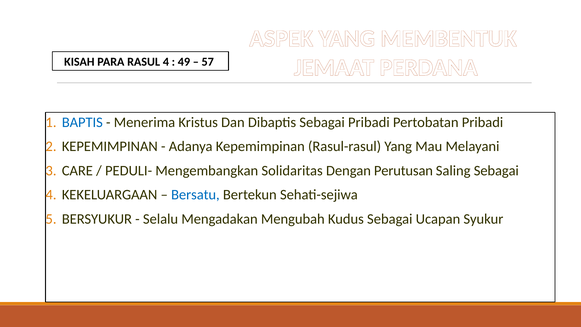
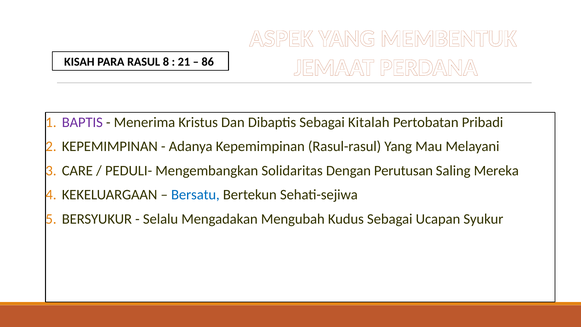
RASUL 4: 4 -> 8
49: 49 -> 21
57: 57 -> 86
BAPTIS colour: blue -> purple
Sebagai Pribadi: Pribadi -> Kitalah
Saling Sebagai: Sebagai -> Mereka
